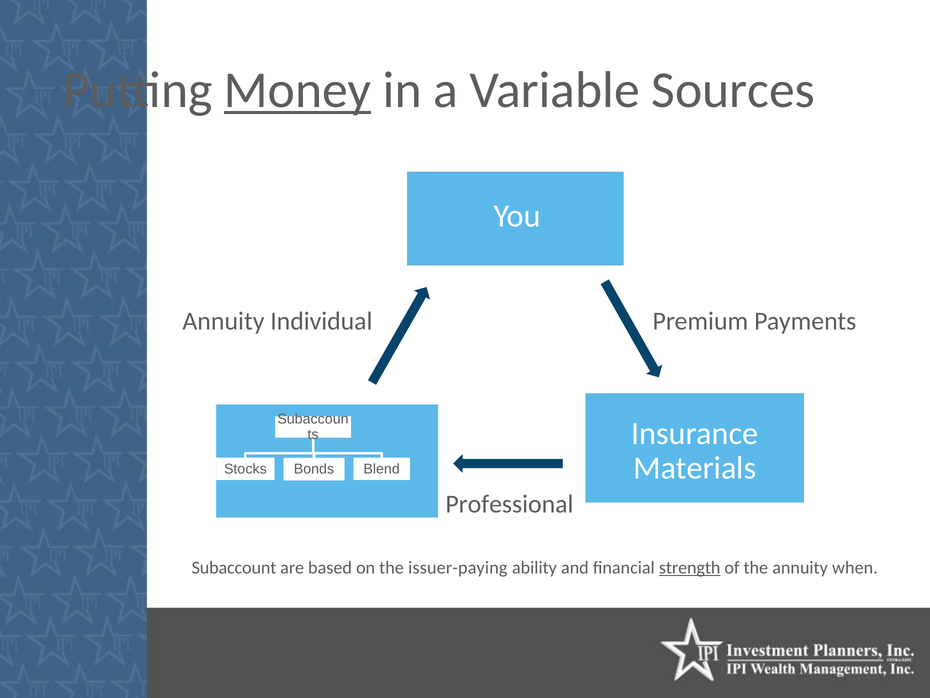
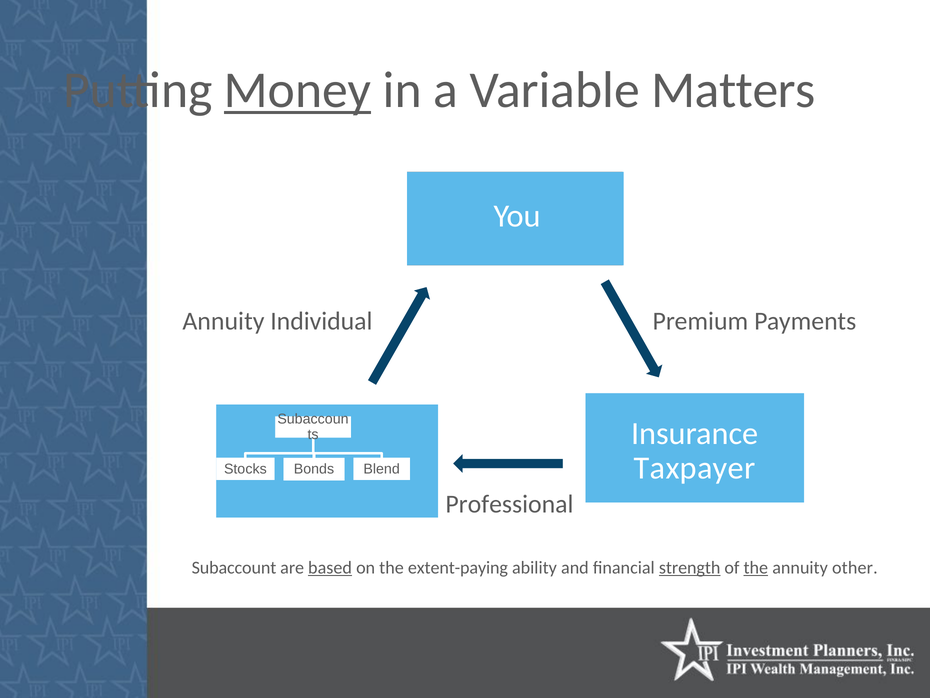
Sources: Sources -> Matters
Materials: Materials -> Taxpayer
based underline: none -> present
issuer-paying: issuer-paying -> extent-paying
the at (756, 567) underline: none -> present
when: when -> other
